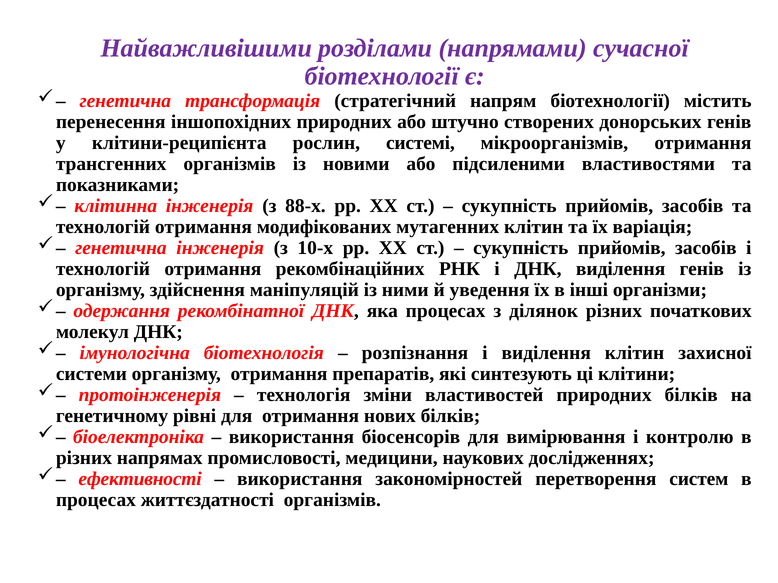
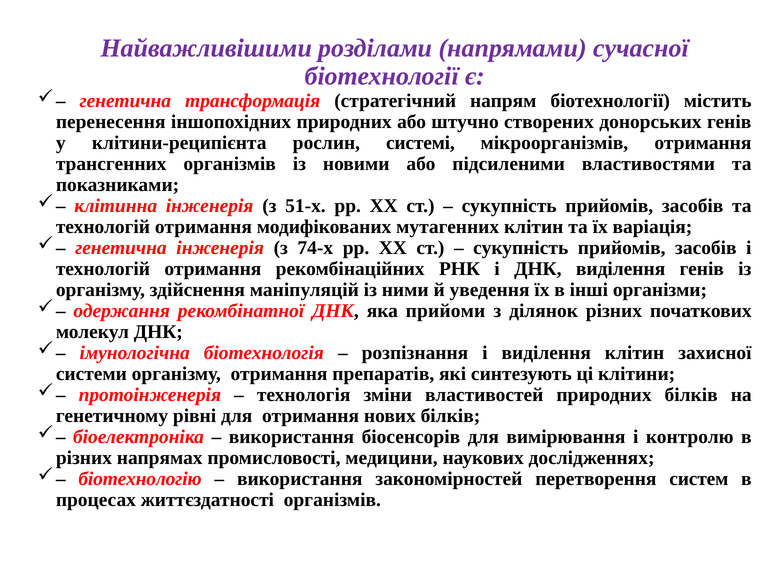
88-х: 88-х -> 51-х
10-х: 10-х -> 74-х
яка процесах: процесах -> прийоми
ефективності: ефективності -> біотехнологію
